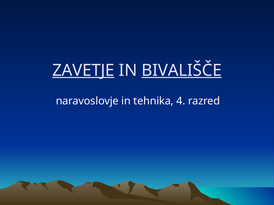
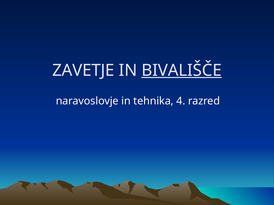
ZAVETJE underline: present -> none
